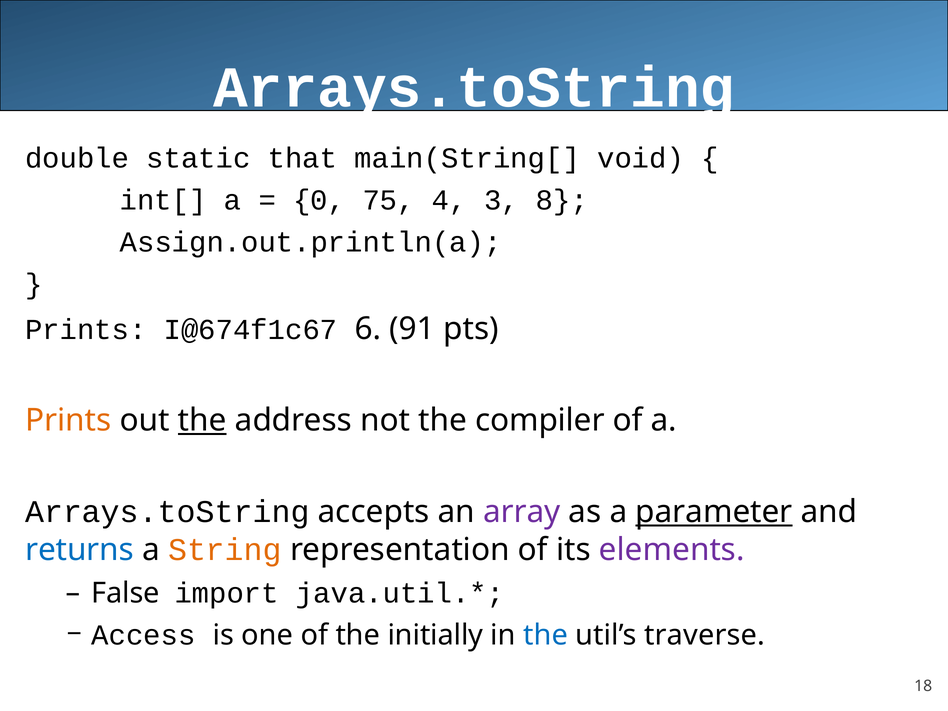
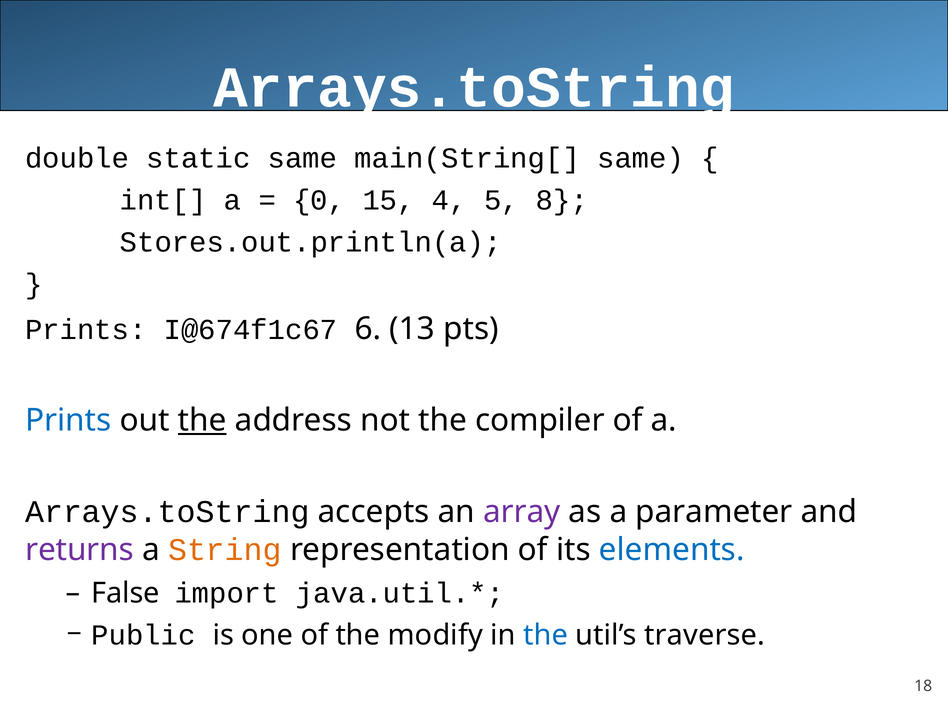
static that: that -> same
main(String[ void: void -> same
75: 75 -> 15
3: 3 -> 5
Assign.out.println(a: Assign.out.println(a -> Stores.out.println(a
91: 91 -> 13
Prints at (68, 420) colour: orange -> blue
parameter underline: present -> none
returns colour: blue -> purple
elements colour: purple -> blue
Access: Access -> Public
initially: initially -> modify
